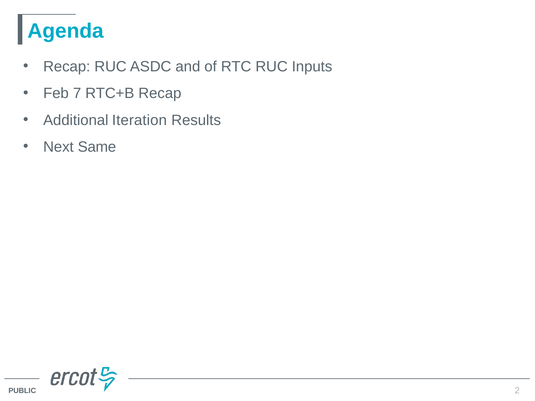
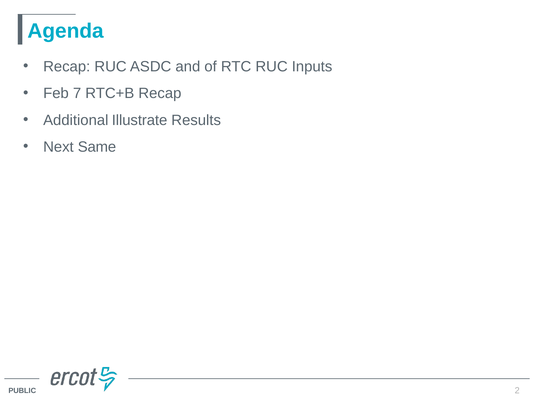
Iteration: Iteration -> Illustrate
